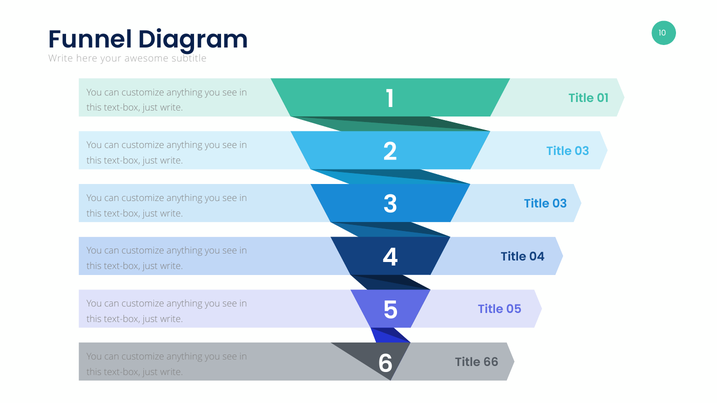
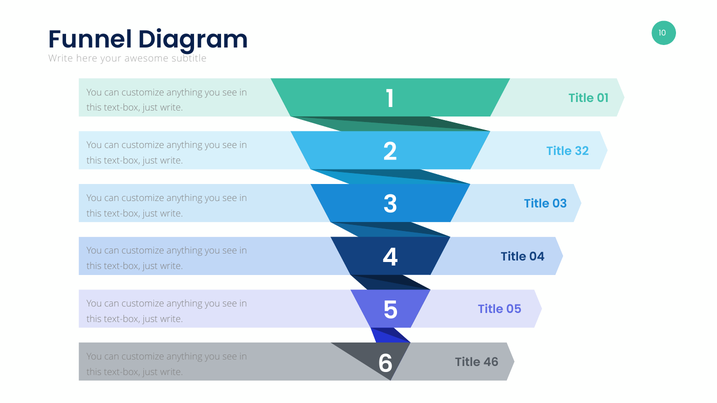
03 at (582, 151): 03 -> 32
66: 66 -> 46
